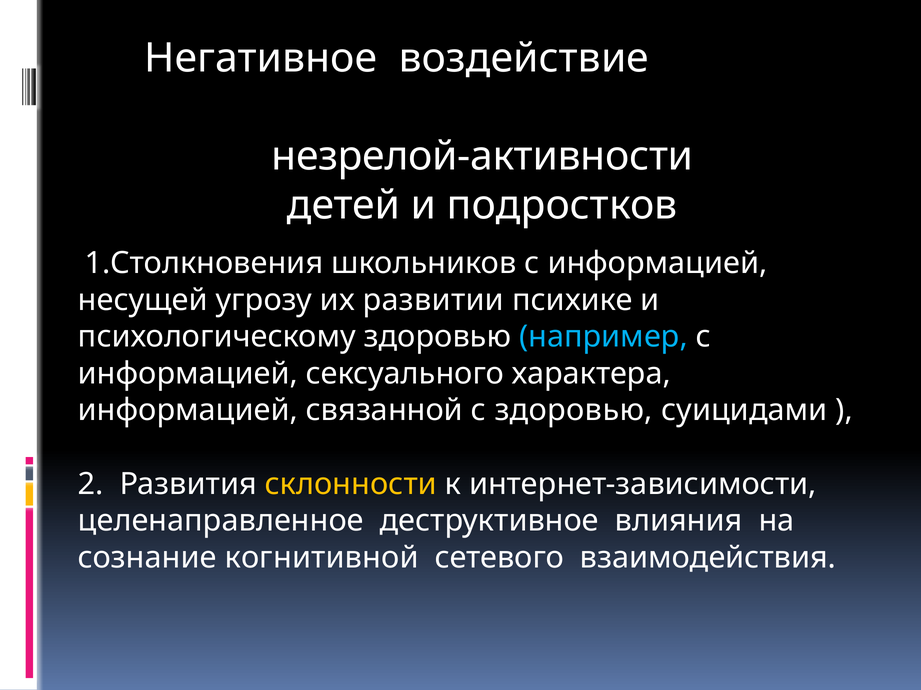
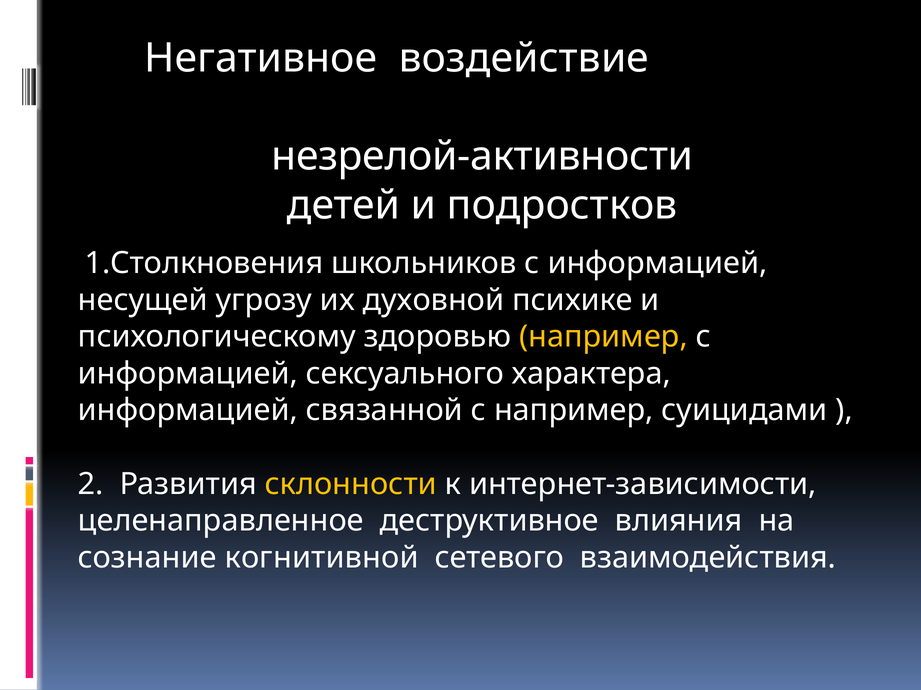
развитии: развитии -> духовной
например at (603, 337) colour: light blue -> yellow
с здоровью: здоровью -> например
